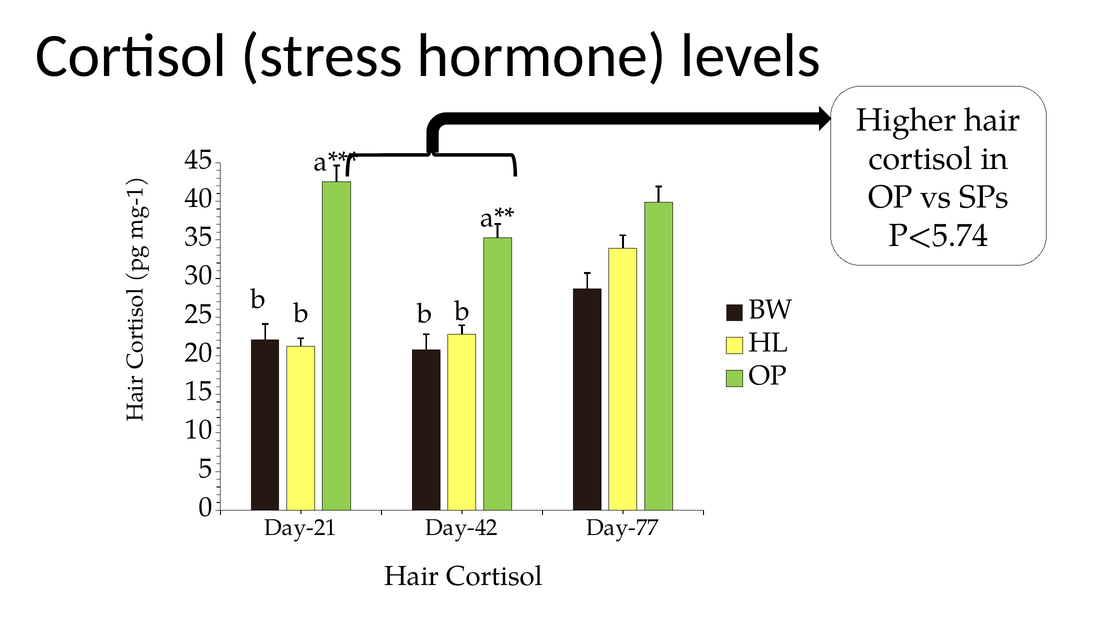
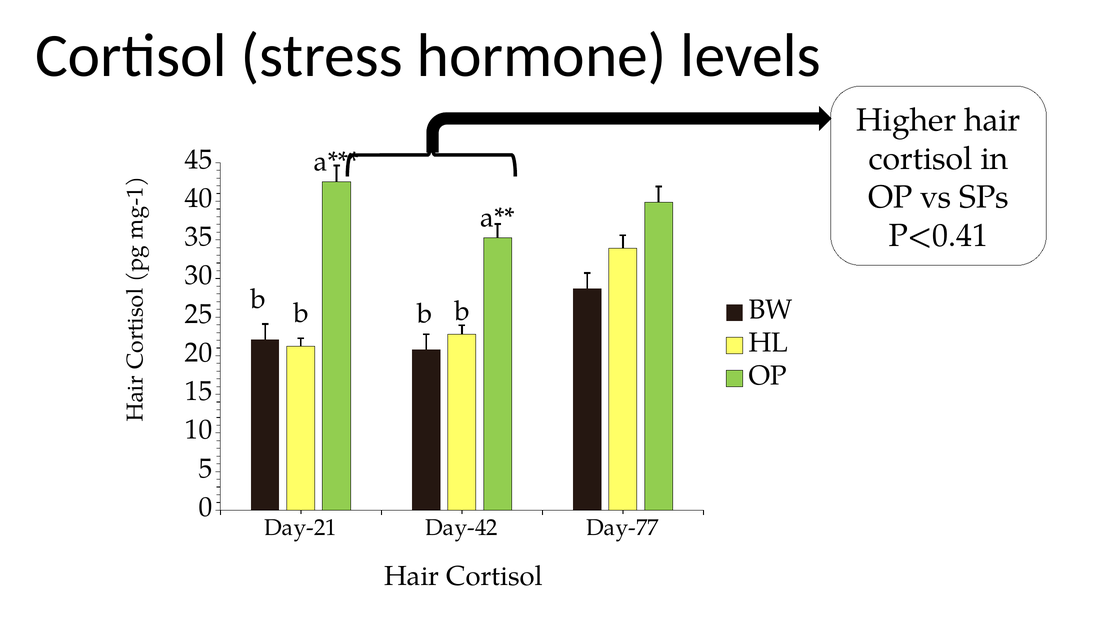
P<5.74: P<5.74 -> P<0.41
